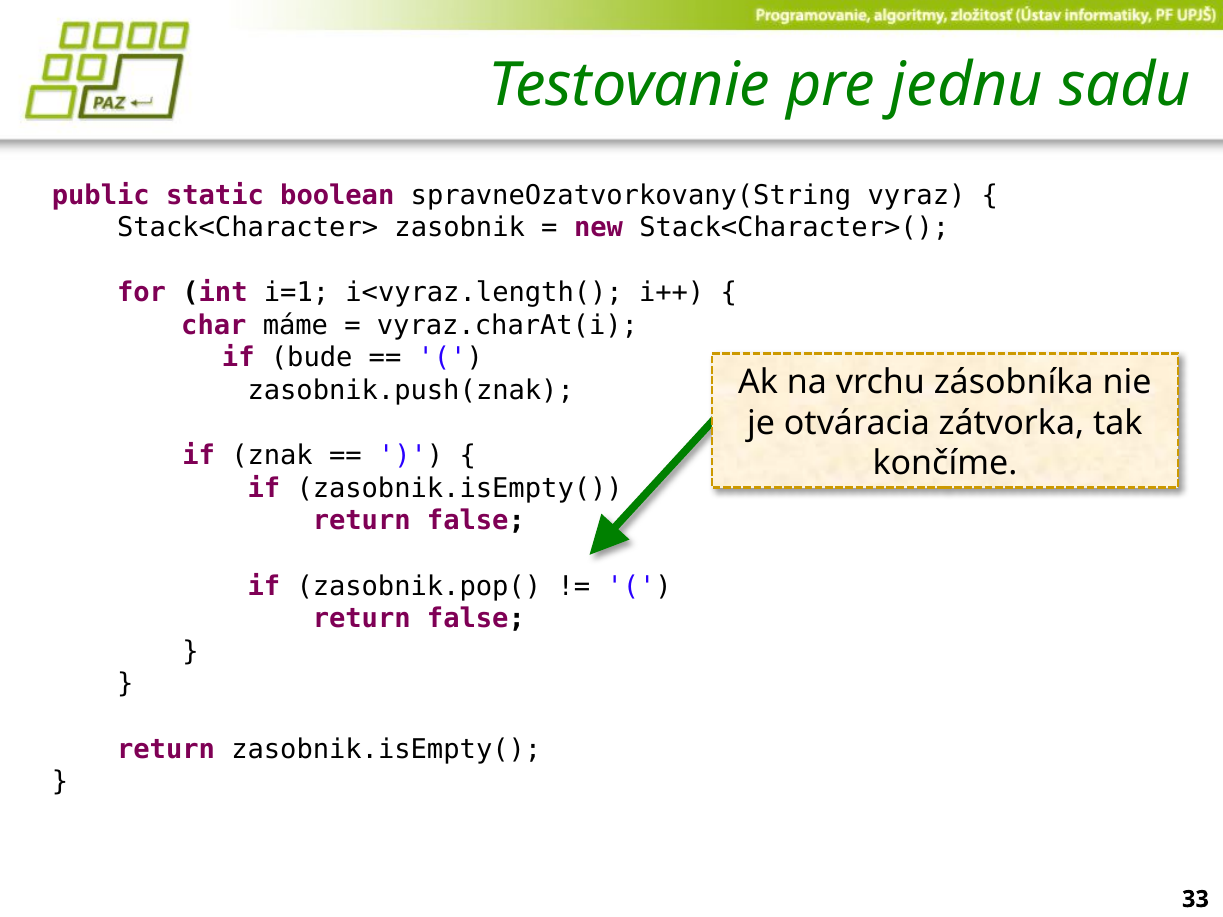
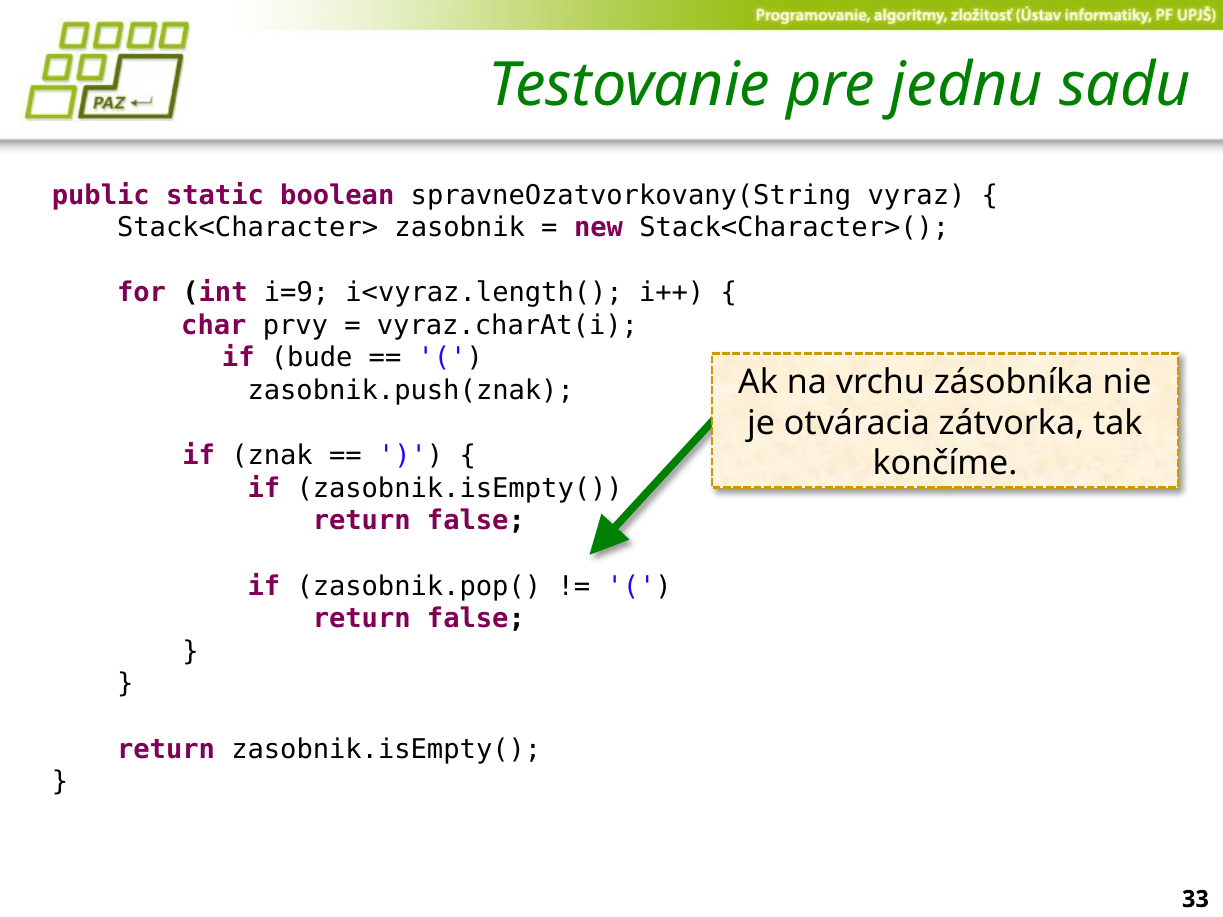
i=1: i=1 -> i=9
máme: máme -> prvy
